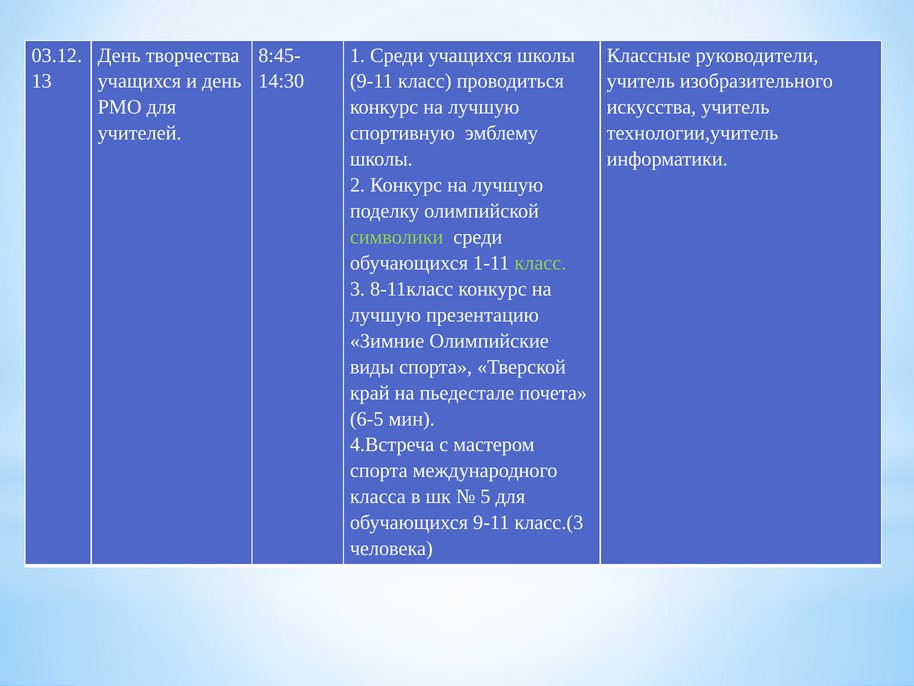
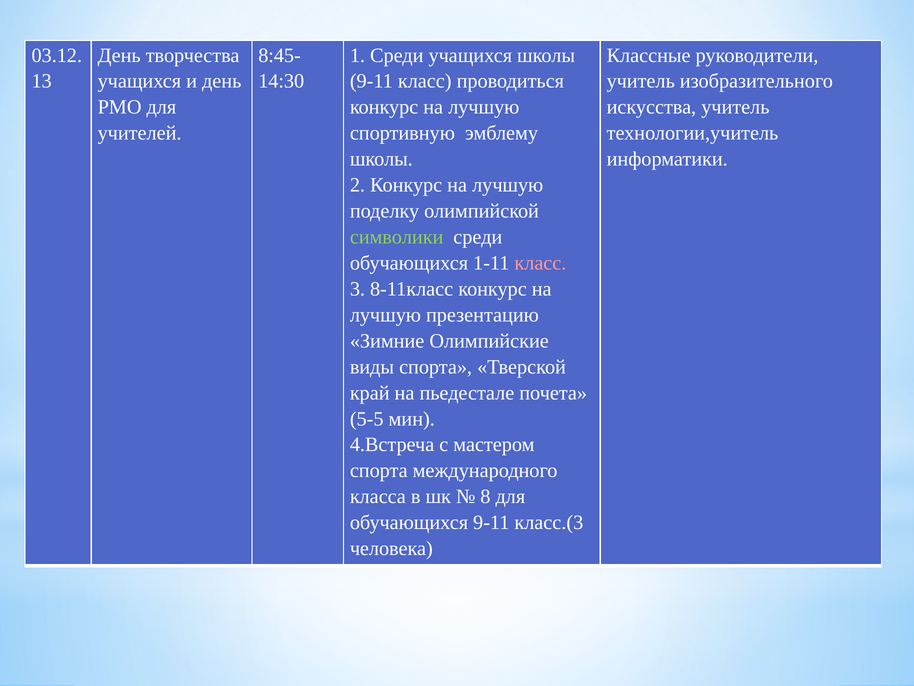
класс at (540, 263) colour: light green -> pink
6-5: 6-5 -> 5-5
5: 5 -> 8
